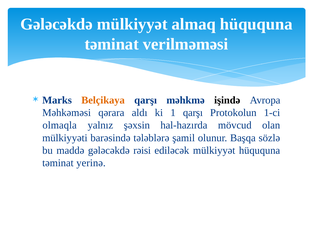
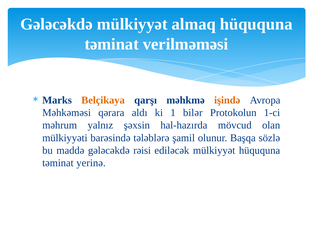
işində colour: black -> orange
1 qarşı: qarşı -> bilər
olmaqla: olmaqla -> məhrum
